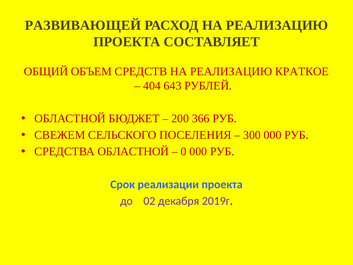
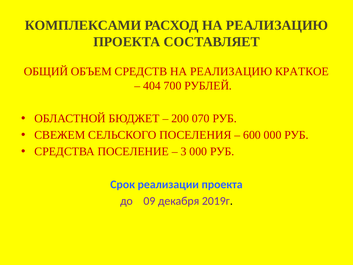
РАЗВИВАЮЩЕЙ: РАЗВИВАЮЩЕЙ -> КОМПЛЕКСАМИ
643: 643 -> 700
366: 366 -> 070
300: 300 -> 600
СРЕДСТВА ОБЛАСТНОЙ: ОБЛАСТНОЙ -> ПОСЕЛЕНИЕ
0: 0 -> 3
02: 02 -> 09
